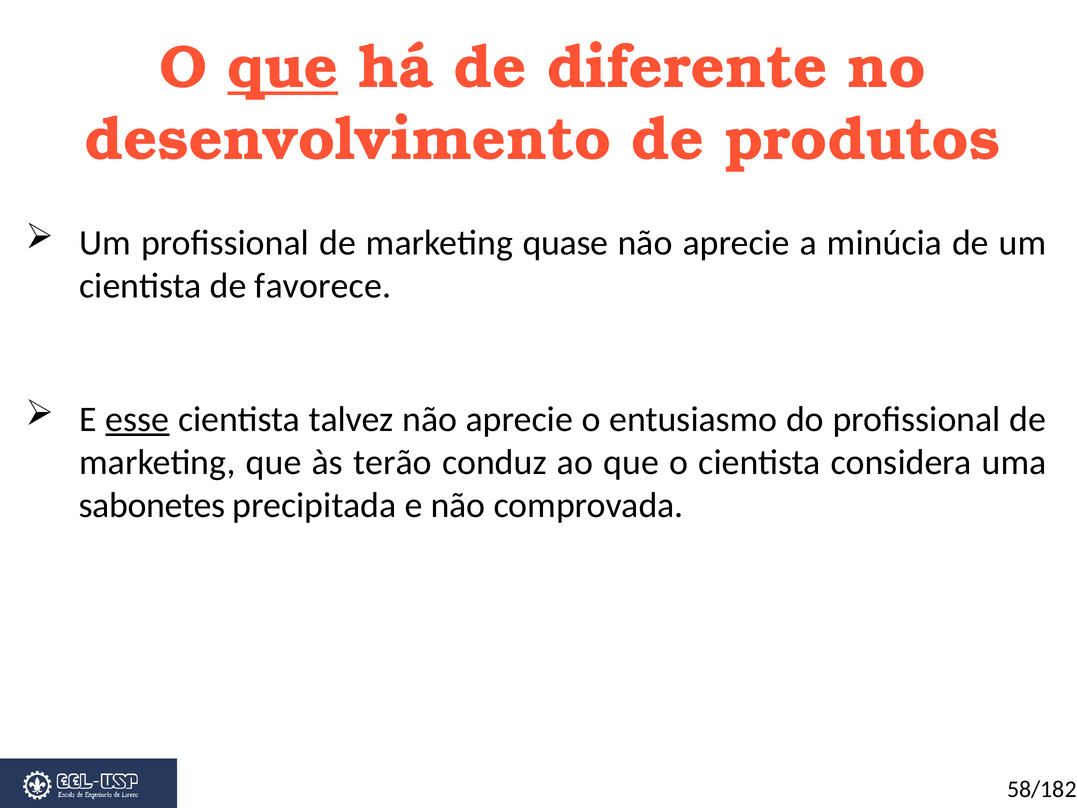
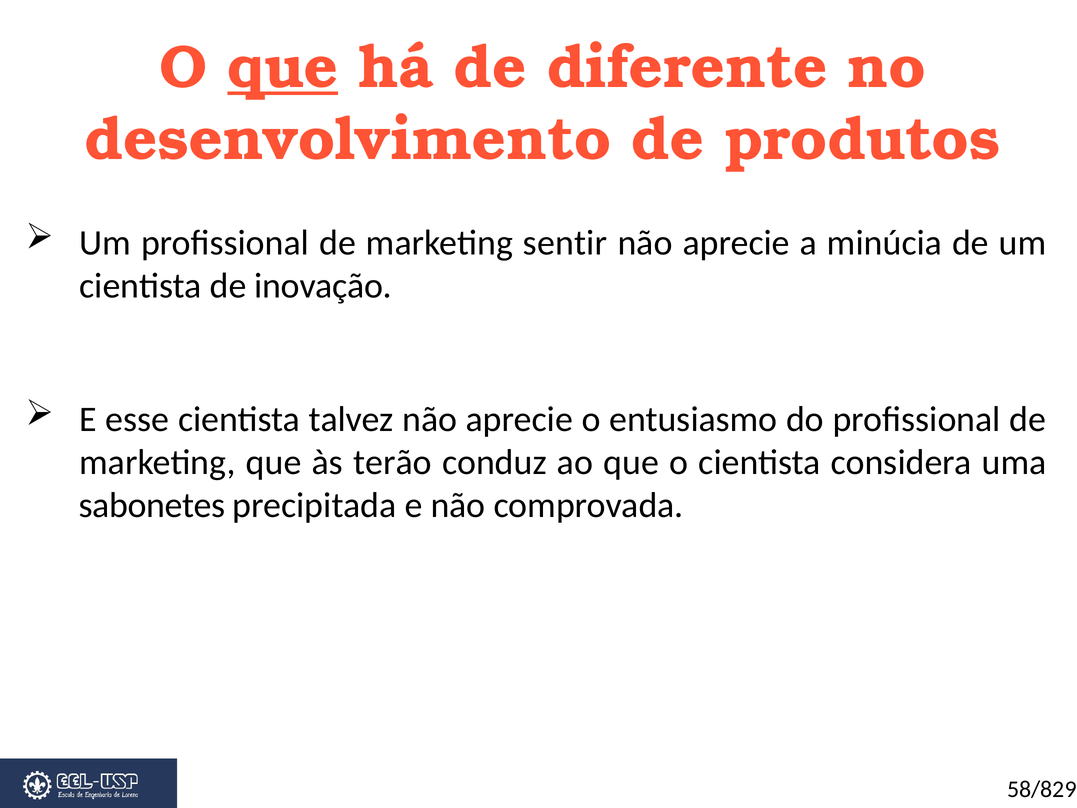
quase: quase -> sentir
favorece: favorece -> inovação
esse underline: present -> none
58/182: 58/182 -> 58/829
